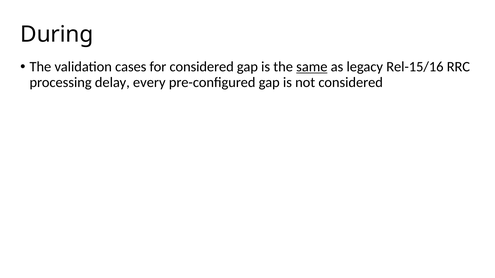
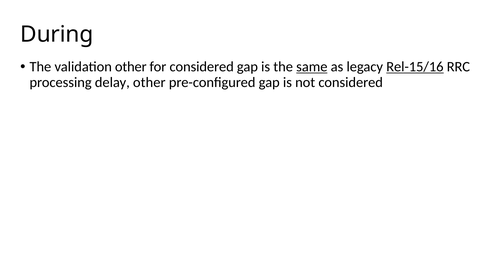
validation cases: cases -> other
Rel-15/16 underline: none -> present
delay every: every -> other
